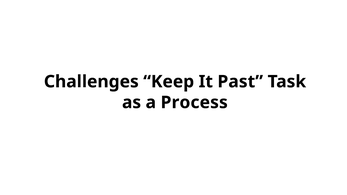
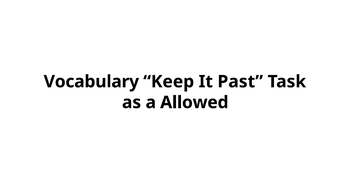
Challenges: Challenges -> Vocabulary
Process: Process -> Allowed
